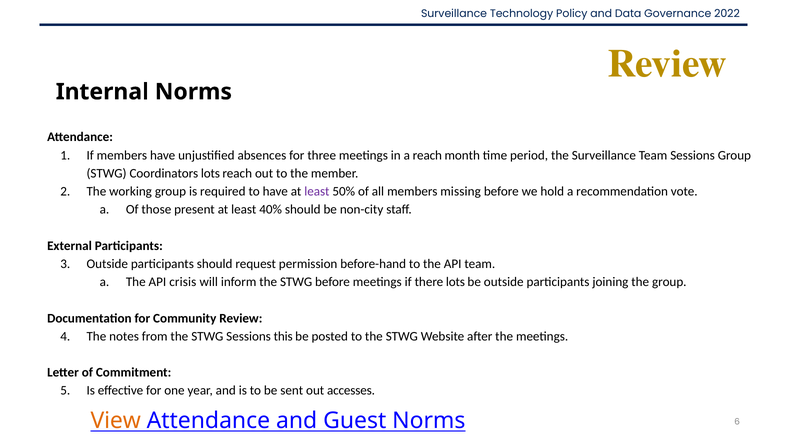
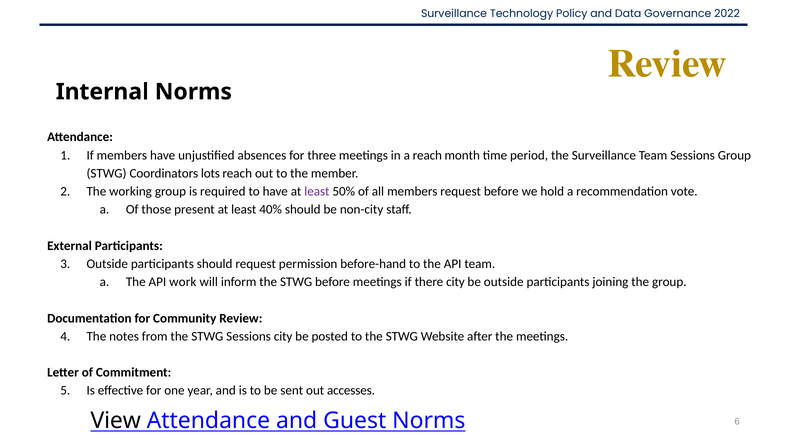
members missing: missing -> request
crisis: crisis -> work
there lots: lots -> city
Sessions this: this -> city
View colour: orange -> black
